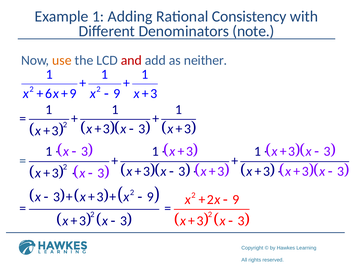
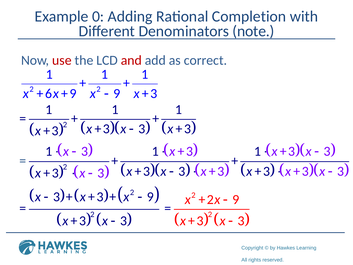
Example 1: 1 -> 0
Consistency: Consistency -> Completion
use colour: orange -> red
neither: neither -> correct
